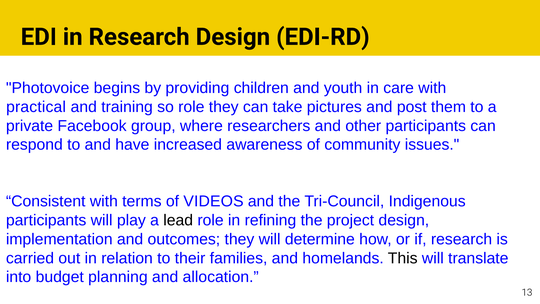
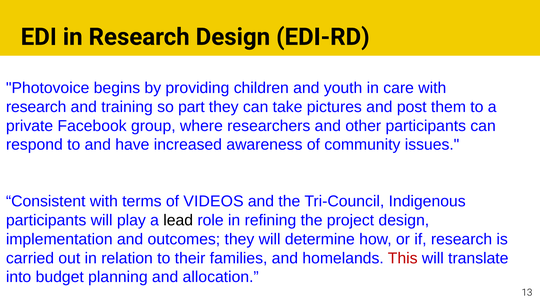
practical at (36, 107): practical -> research
so role: role -> part
This colour: black -> red
